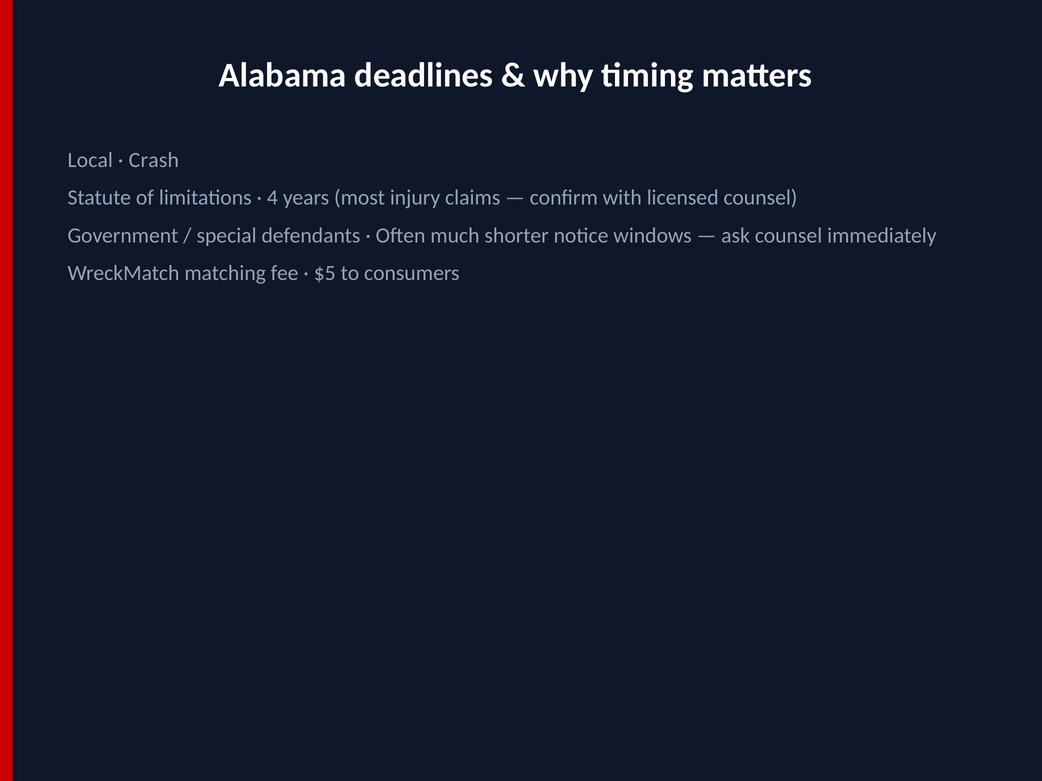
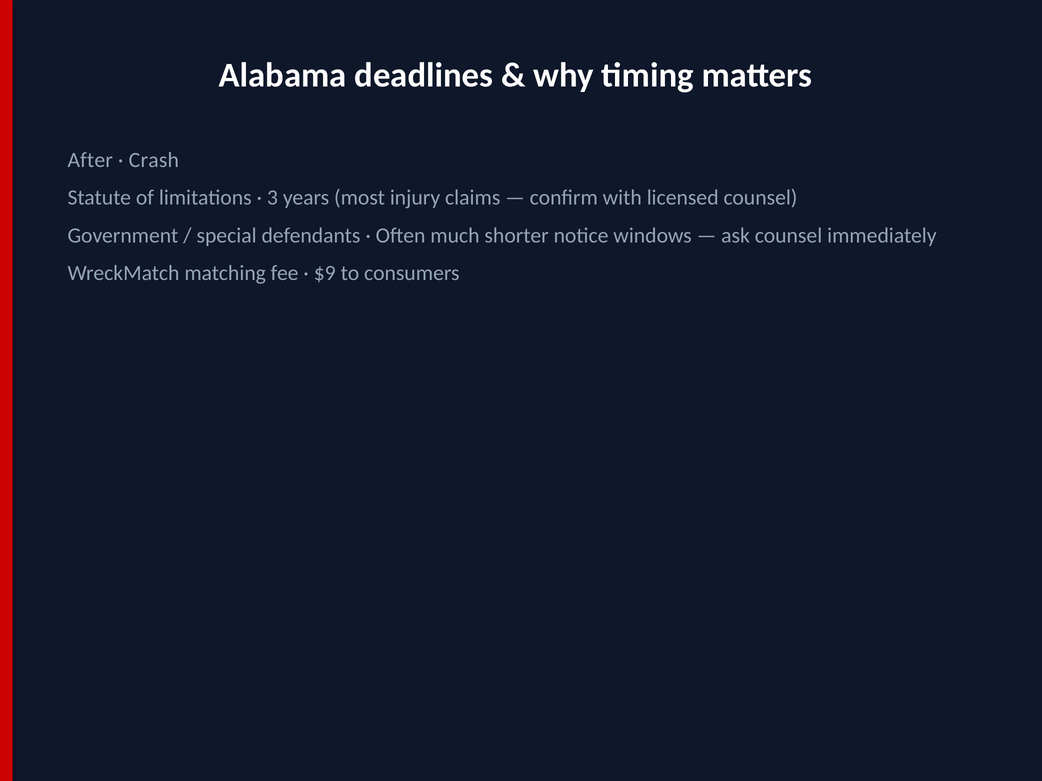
Local: Local -> After
4: 4 -> 3
$5: $5 -> $9
